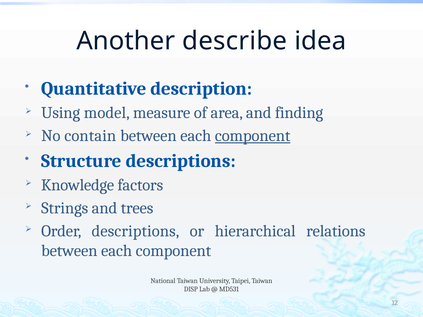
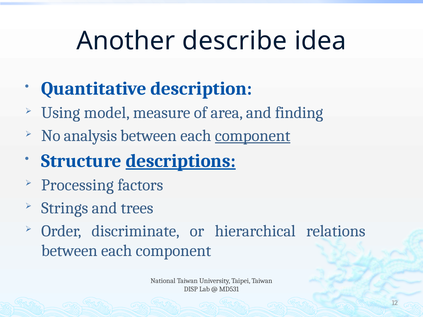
contain: contain -> analysis
descriptions at (181, 161) underline: none -> present
Knowledge: Knowledge -> Processing
Order descriptions: descriptions -> discriminate
